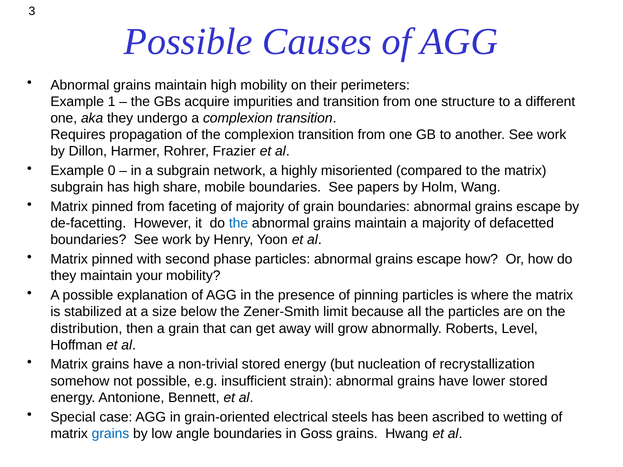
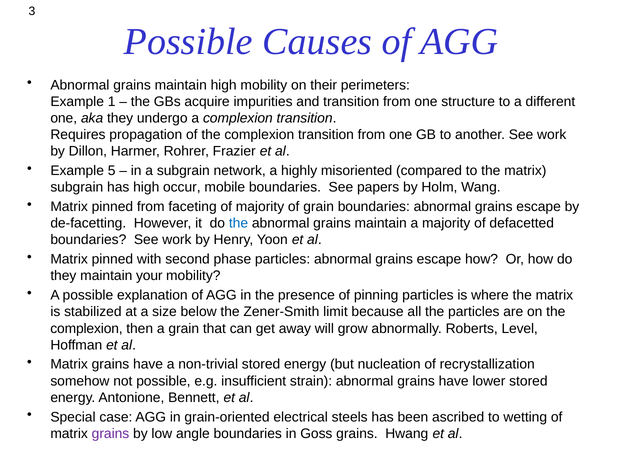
0: 0 -> 5
share: share -> occur
distribution at (86, 329): distribution -> complexion
grains at (110, 434) colour: blue -> purple
